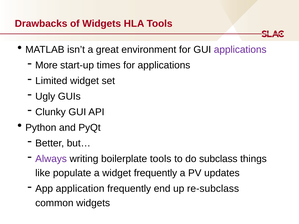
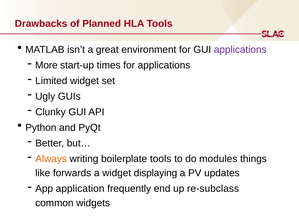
of Widgets: Widgets -> Planned
Always colour: purple -> orange
subclass: subclass -> modules
populate: populate -> forwards
widget frequently: frequently -> displaying
